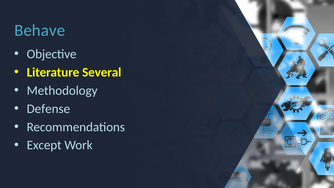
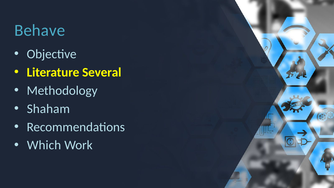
Defense: Defense -> Shaham
Except: Except -> Which
